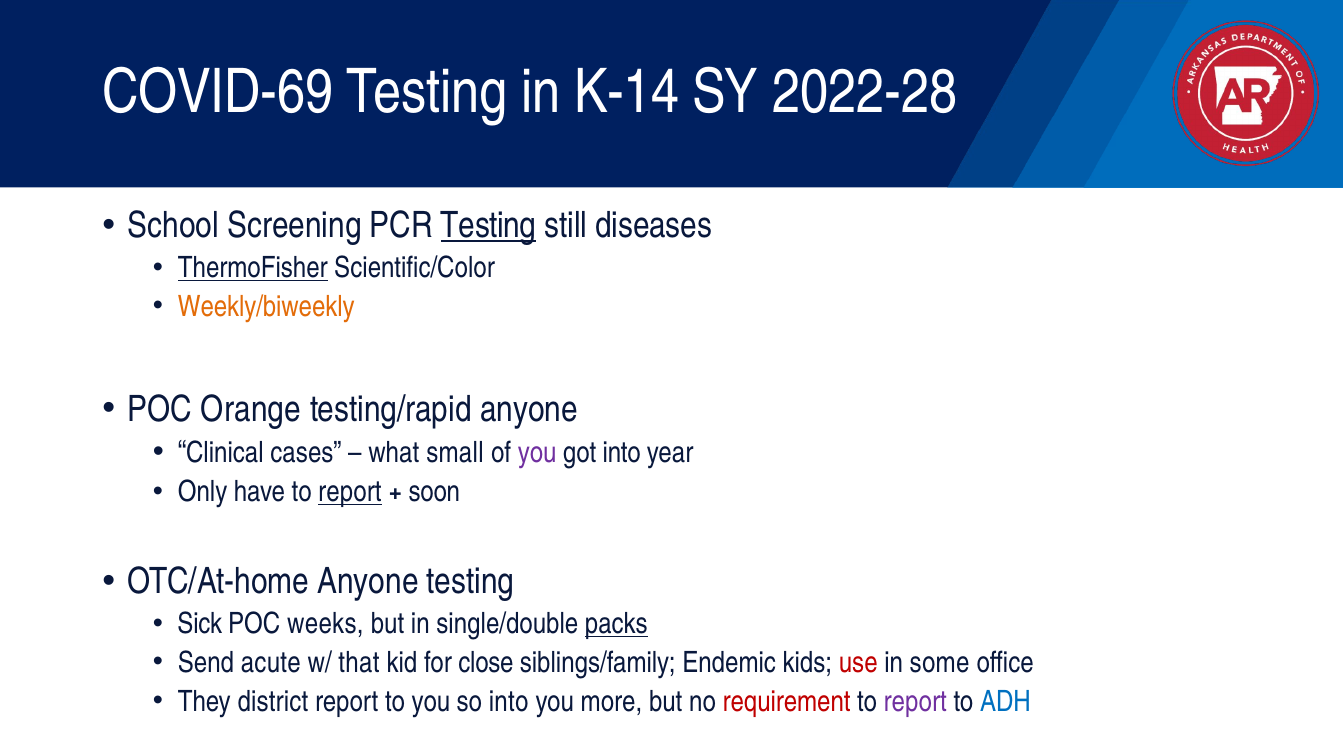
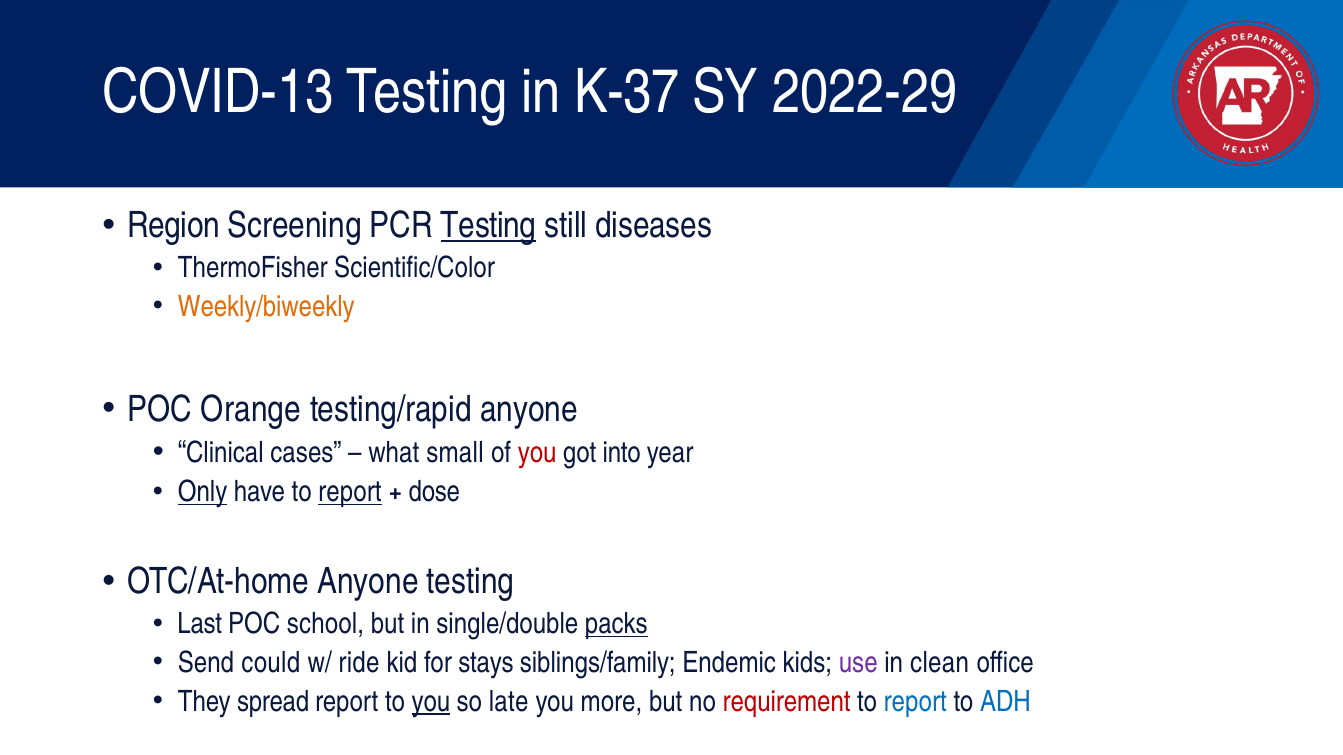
COVID-69: COVID-69 -> COVID-13
K-14: K-14 -> K-37
2022-28: 2022-28 -> 2022-29
School: School -> Region
ThermoFisher underline: present -> none
you at (537, 453) colour: purple -> red
Only underline: none -> present
soon: soon -> dose
Sick: Sick -> Last
weeks: weeks -> school
acute: acute -> could
that: that -> ride
close: close -> stays
use colour: red -> purple
some: some -> clean
district: district -> spread
you at (431, 702) underline: none -> present
so into: into -> late
report at (915, 702) colour: purple -> blue
